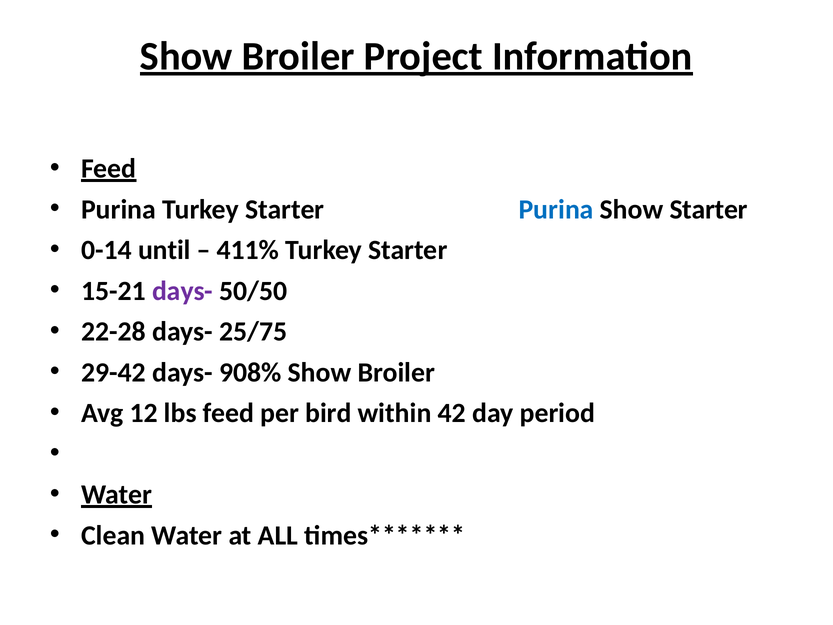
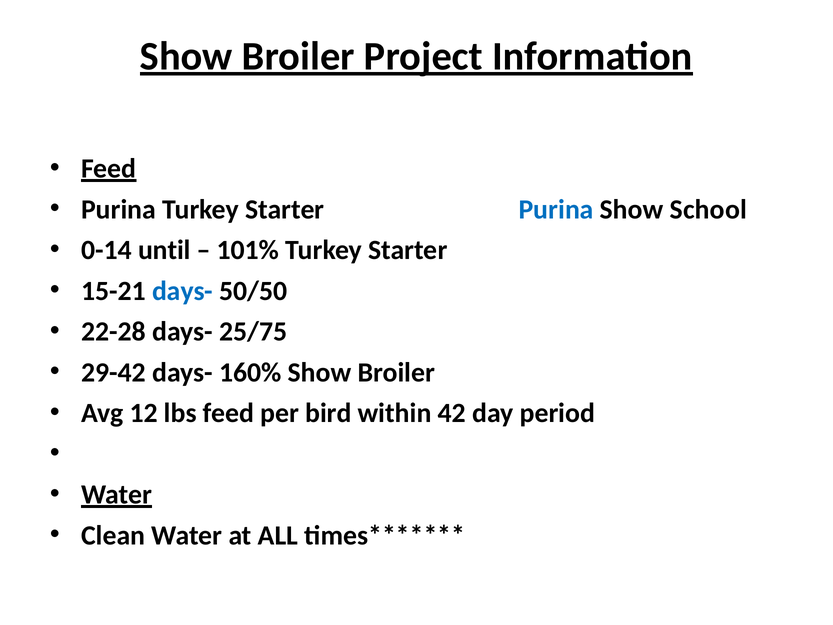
Show Starter: Starter -> School
411%: 411% -> 101%
days- at (183, 291) colour: purple -> blue
908%: 908% -> 160%
